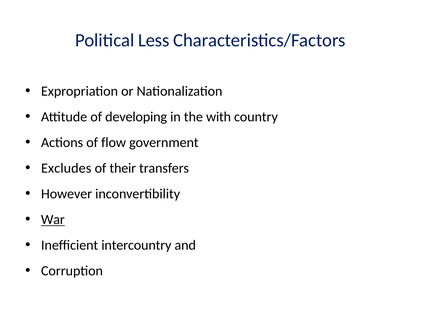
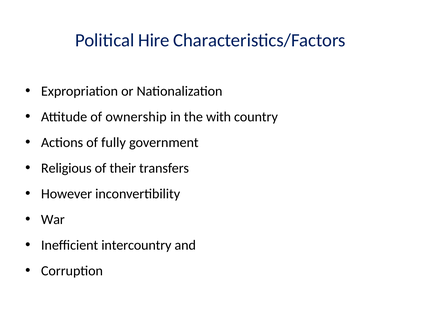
Less: Less -> Hire
developing: developing -> ownership
flow: flow -> fully
Excludes: Excludes -> Religious
War underline: present -> none
